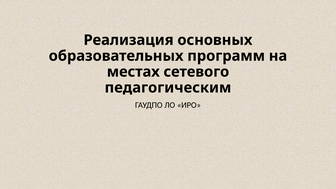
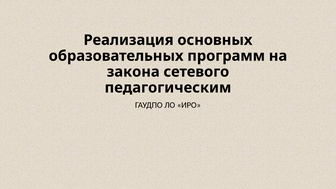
местах: местах -> закона
